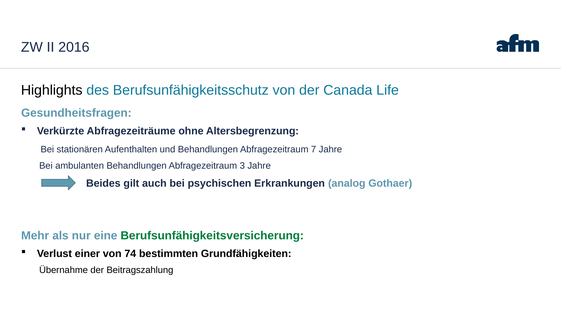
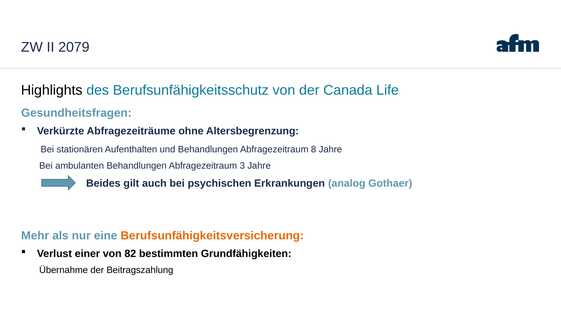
2016: 2016 -> 2079
7: 7 -> 8
Berufsunfähigkeitsversicherung colour: green -> orange
74: 74 -> 82
